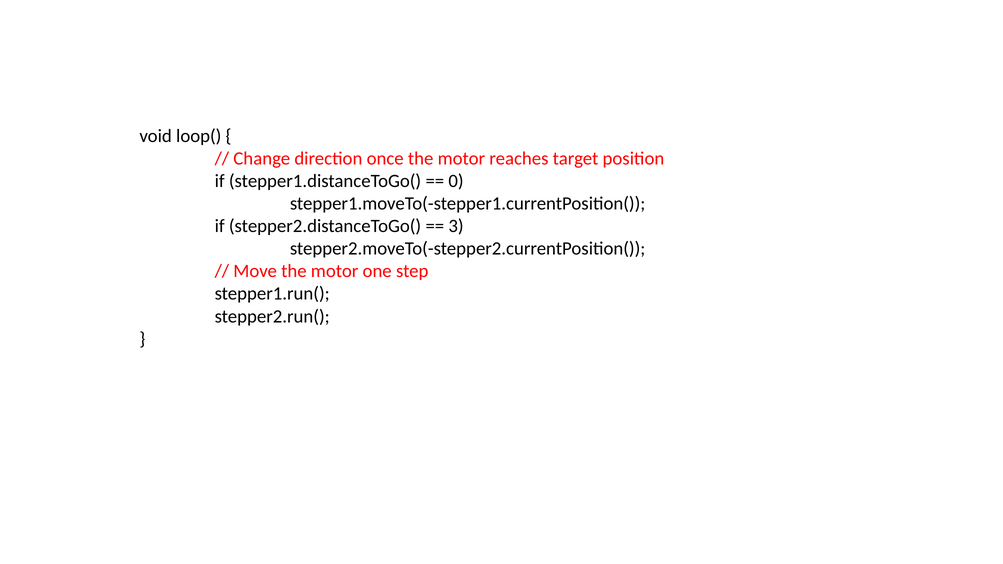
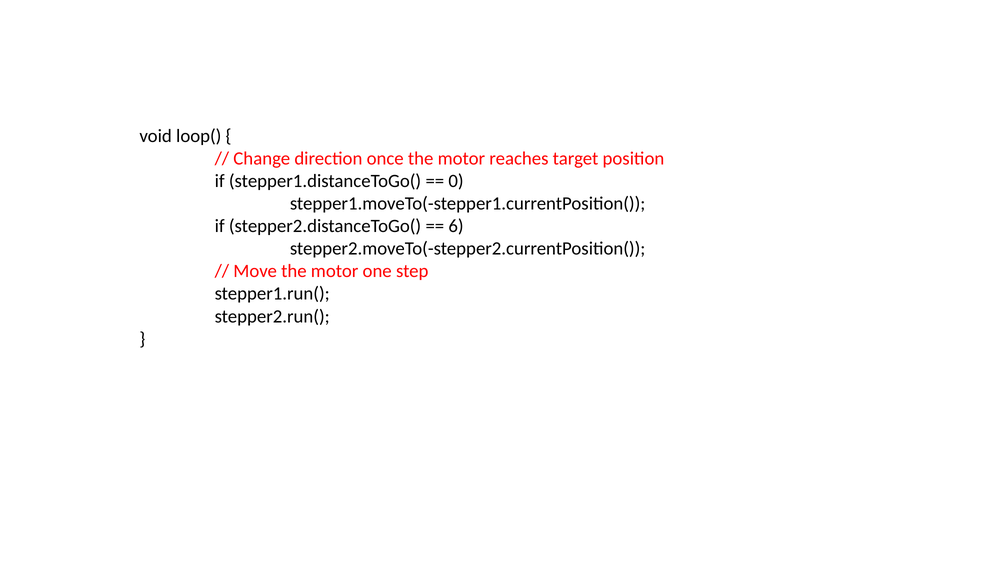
3: 3 -> 6
